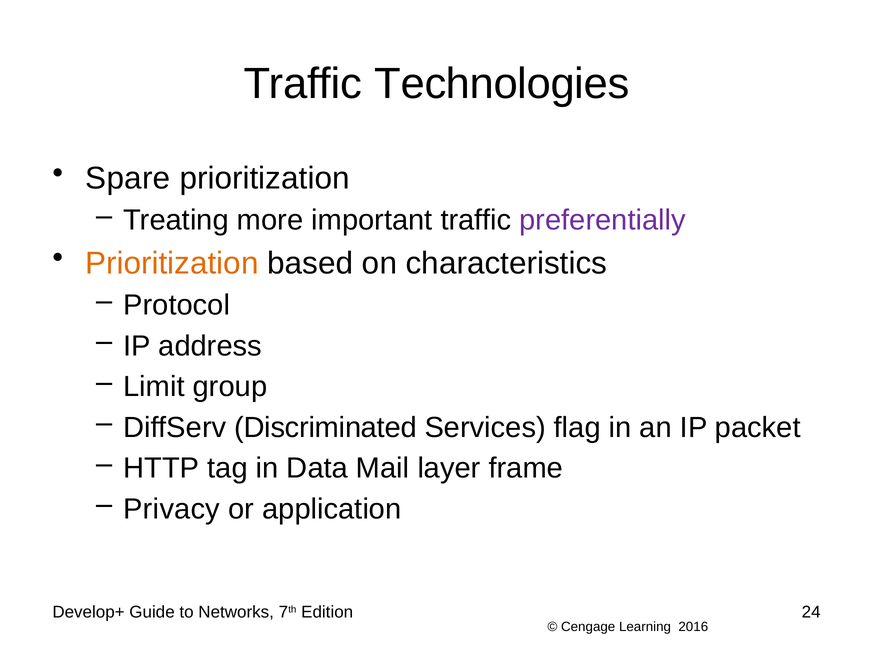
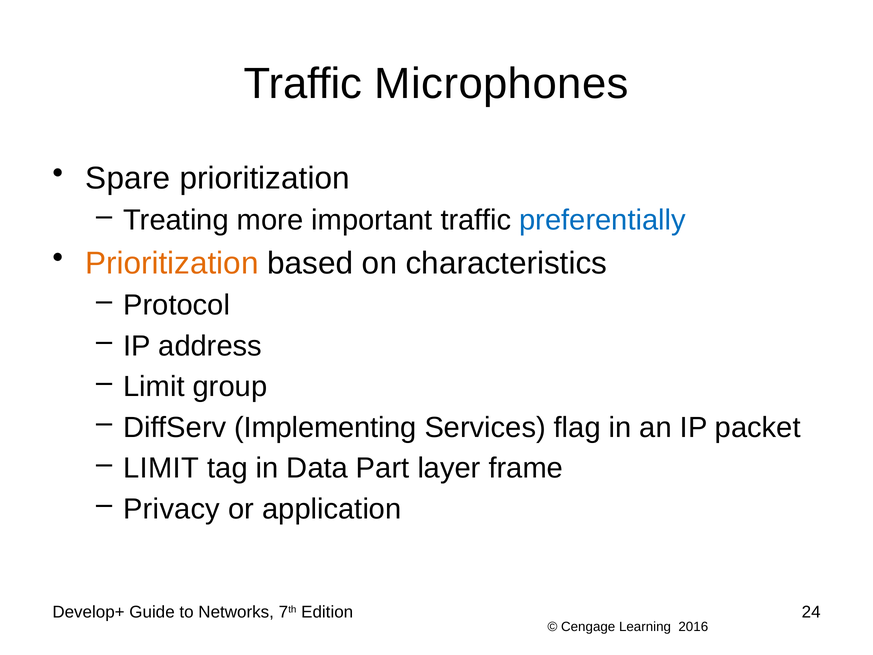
Technologies: Technologies -> Microphones
preferentially colour: purple -> blue
Discriminated: Discriminated -> Implementing
HTTP at (161, 468): HTTP -> LIMIT
Mail: Mail -> Part
